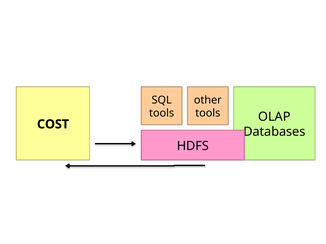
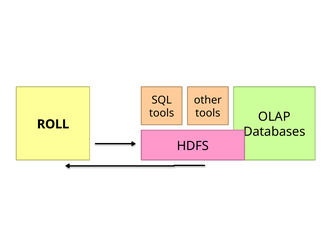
COST: COST -> ROLL
